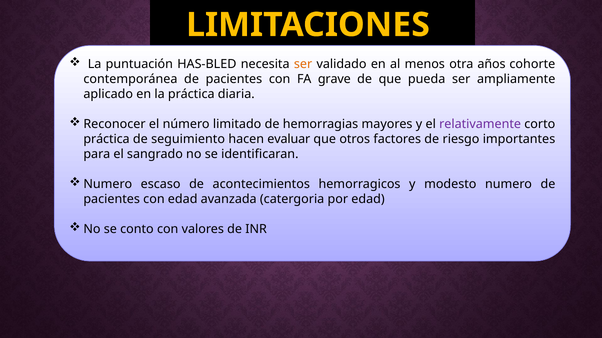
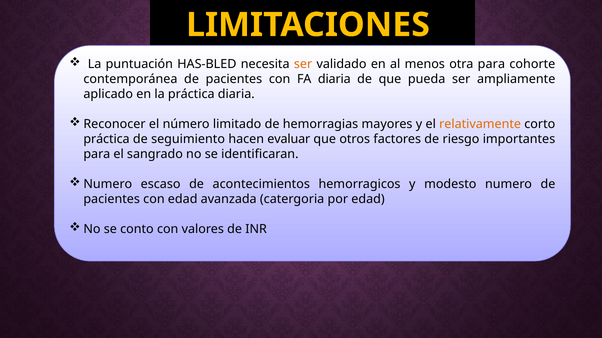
otra años: años -> para
FA grave: grave -> diaria
relativamente colour: purple -> orange
